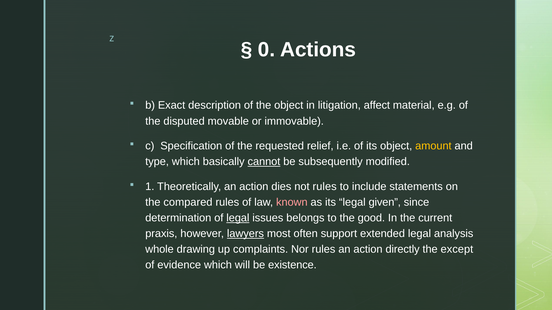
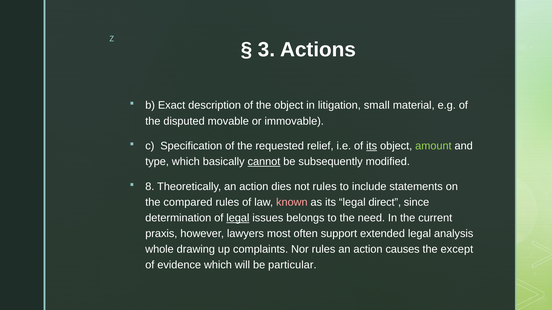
0: 0 -> 3
affect: affect -> small
its at (372, 146) underline: none -> present
amount colour: yellow -> light green
1: 1 -> 8
given: given -> direct
good: good -> need
lawyers underline: present -> none
directly: directly -> causes
existence: existence -> particular
